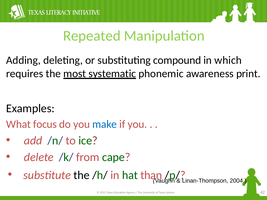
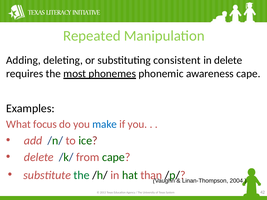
compound: compound -> consistent
in which: which -> delete
systematic: systematic -> phonemes
awareness print: print -> cape
the at (82, 175) colour: black -> green
